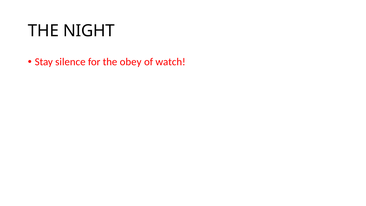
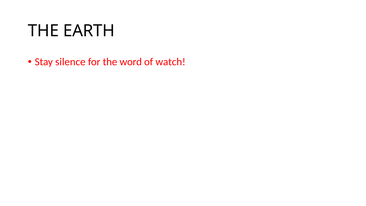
NIGHT: NIGHT -> EARTH
obey: obey -> word
